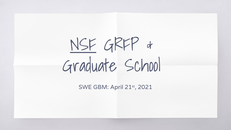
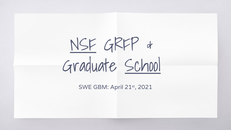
School underline: none -> present
